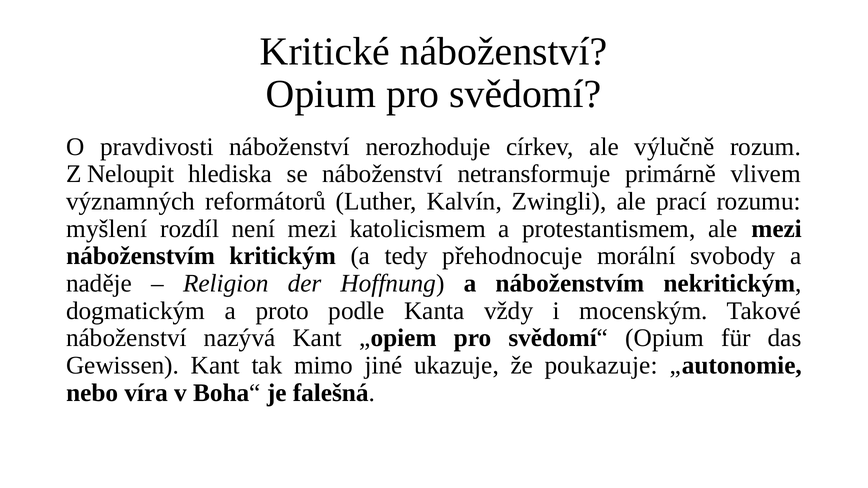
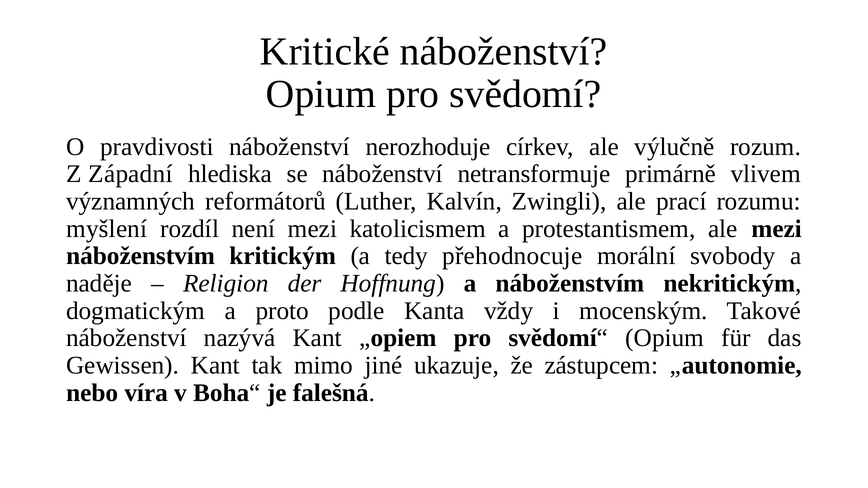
Neloupit: Neloupit -> Západní
poukazuje: poukazuje -> zástupcem
